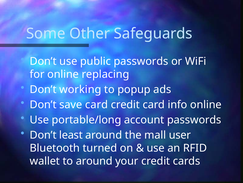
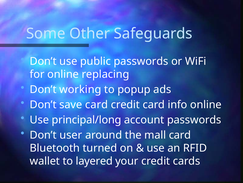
portable/long: portable/long -> principal/long
least: least -> user
mall user: user -> card
to around: around -> layered
